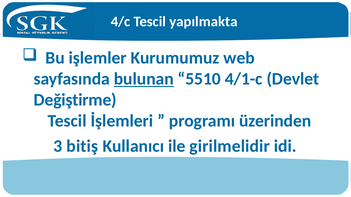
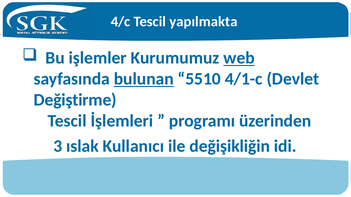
web underline: none -> present
bitiş: bitiş -> ıslak
girilmelidir: girilmelidir -> değişikliğin
